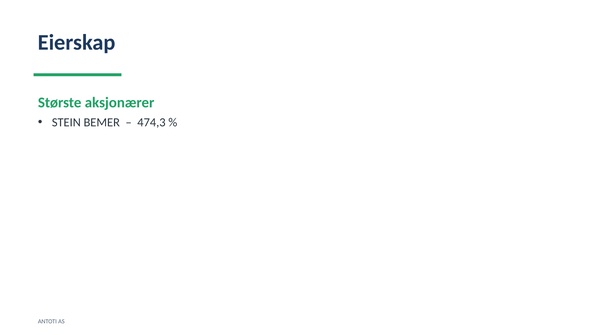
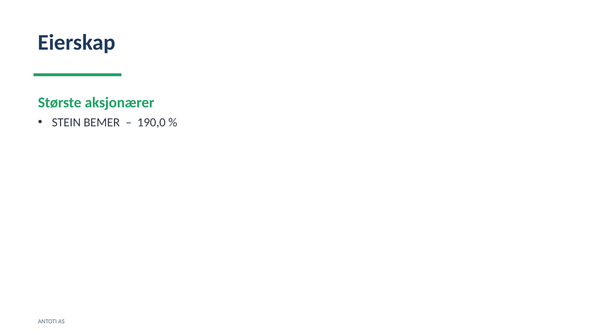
474,3: 474,3 -> 190,0
